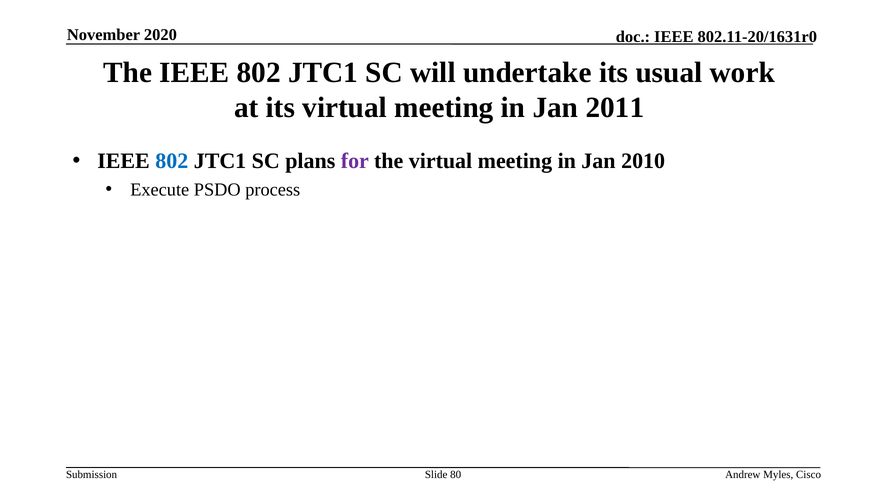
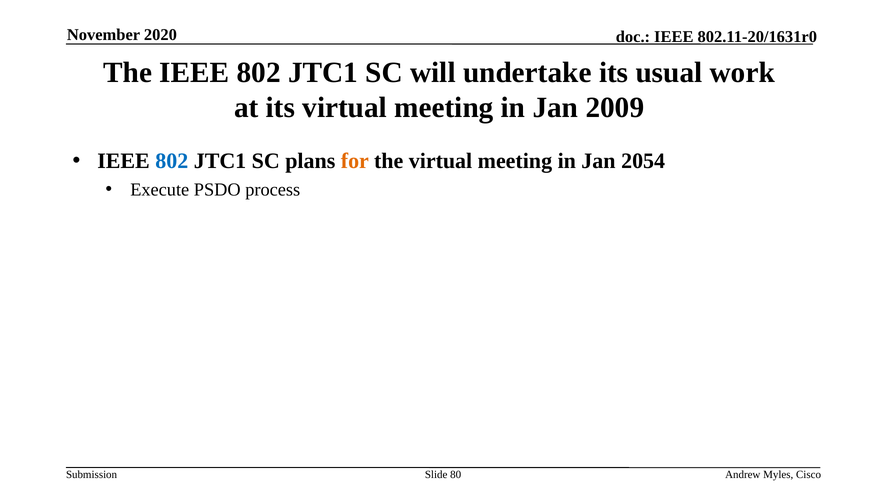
2011: 2011 -> 2009
for colour: purple -> orange
2010: 2010 -> 2054
